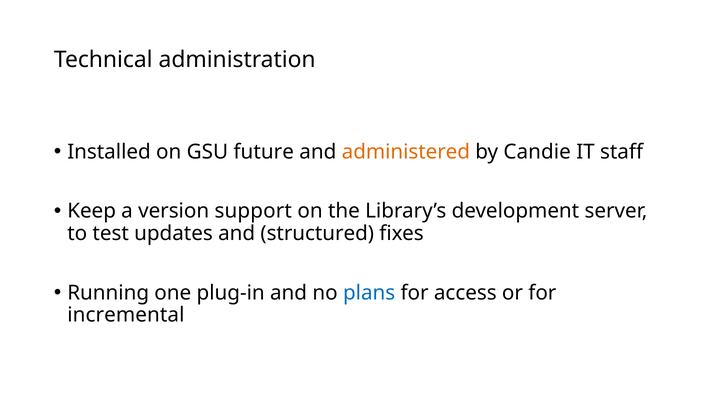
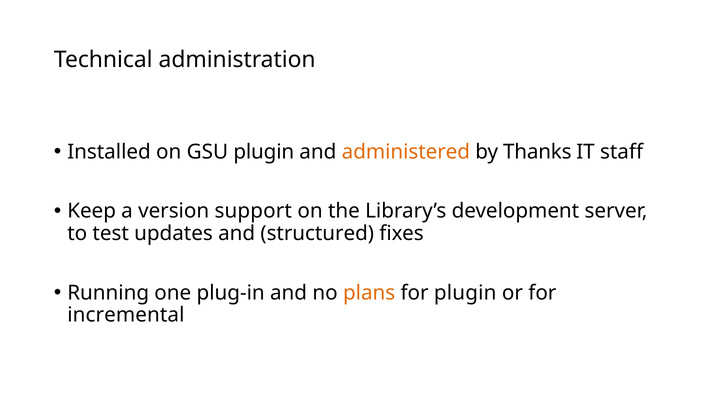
GSU future: future -> plugin
Candie: Candie -> Thanks
plans colour: blue -> orange
for access: access -> plugin
